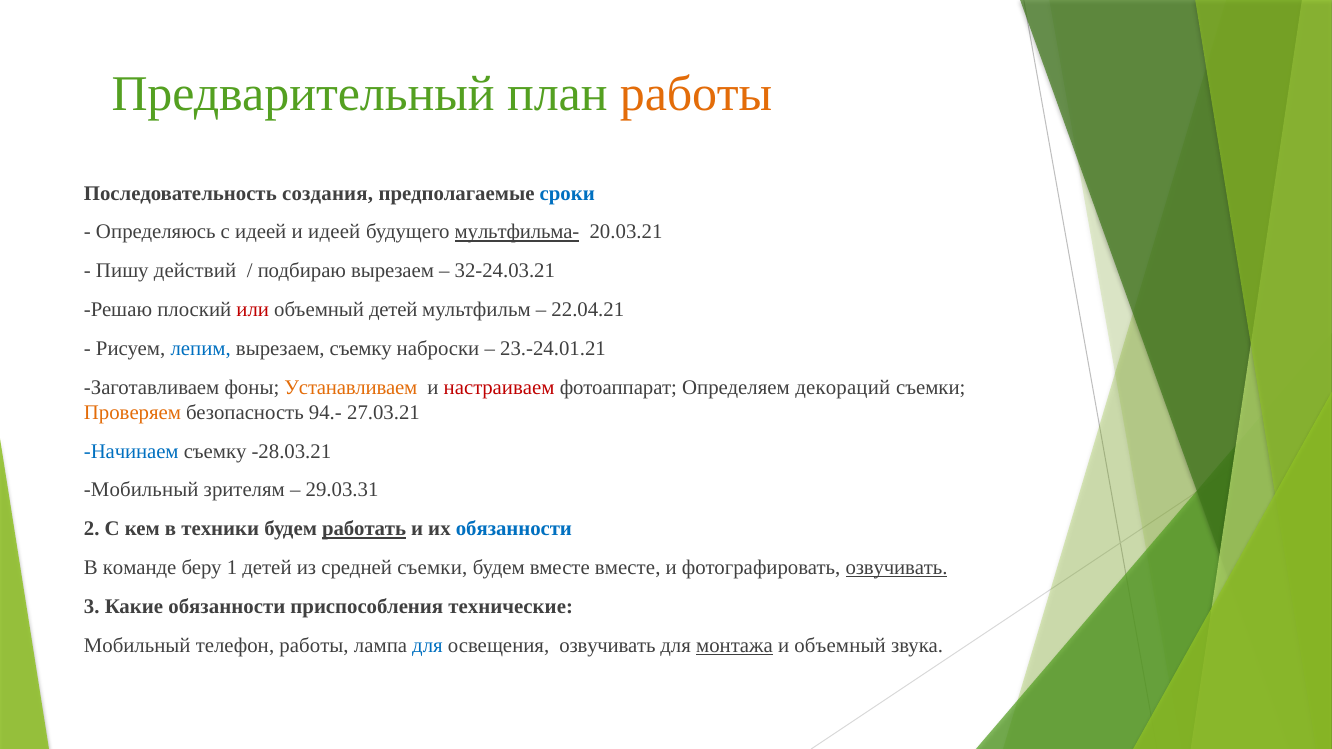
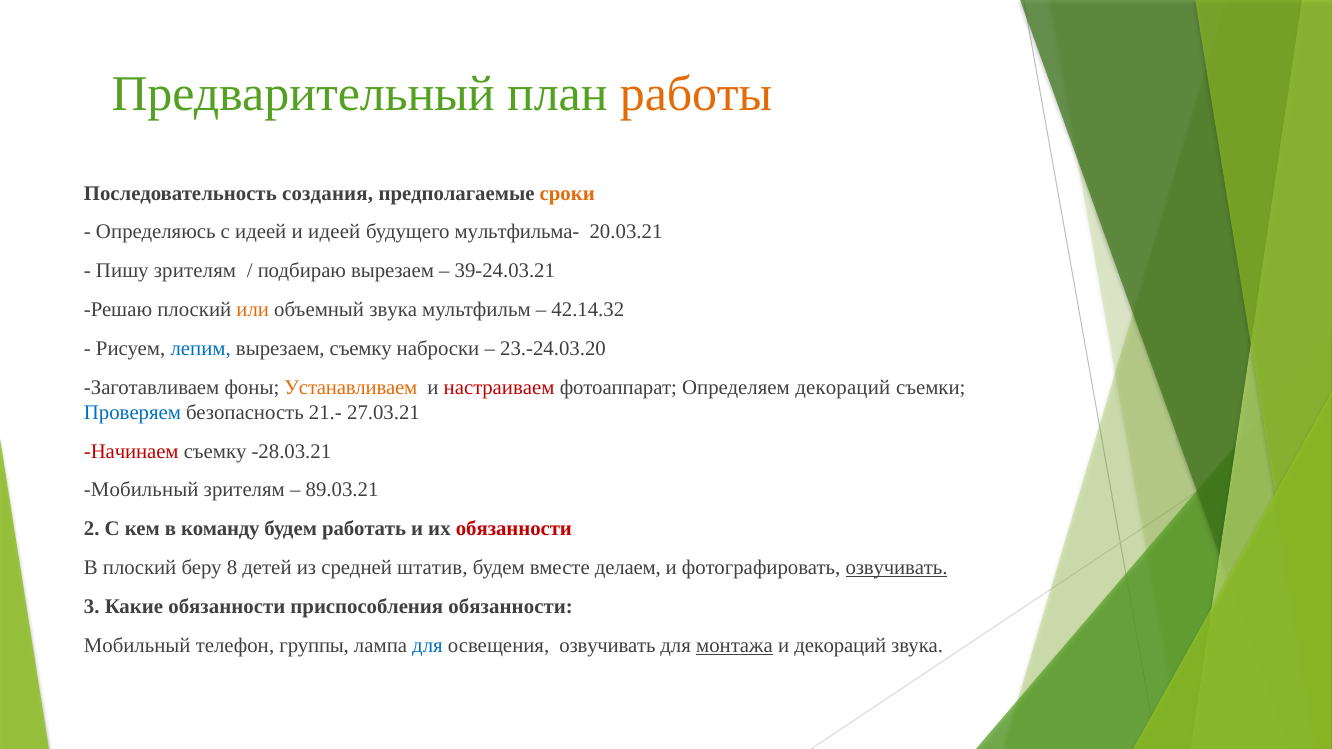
сроки colour: blue -> orange
мультфильма- underline: present -> none
Пишу действий: действий -> зрителям
32-24.03.21: 32-24.03.21 -> 39-24.03.21
или colour: red -> orange
объемный детей: детей -> звука
22.04.21: 22.04.21 -> 42.14.32
23.-24.01.21: 23.-24.01.21 -> 23.-24.03.20
Проверяем colour: orange -> blue
94.-: 94.- -> 21.-
Начинаем colour: blue -> red
29.03.31: 29.03.31 -> 89.03.21
техники: техники -> команду
работать underline: present -> none
обязанности at (514, 529) colour: blue -> red
В команде: команде -> плоский
1: 1 -> 8
средней съемки: съемки -> штатив
вместе вместе: вместе -> делаем
приспособления технические: технические -> обязанности
телефон работы: работы -> группы
и объемный: объемный -> декораций
